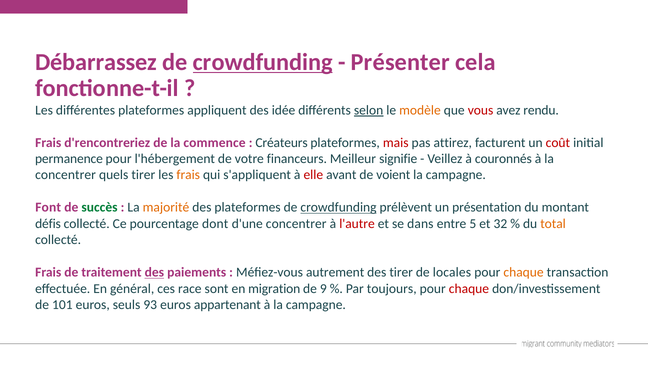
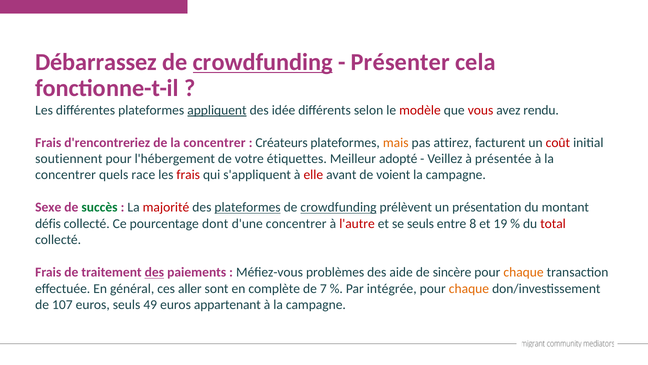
appliquent underline: none -> present
selon underline: present -> none
modèle colour: orange -> red
de la commence: commence -> concentrer
mais colour: red -> orange
permanence: permanence -> soutiennent
financeurs: financeurs -> étiquettes
signifie: signifie -> adopté
couronnés: couronnés -> présentée
quels tirer: tirer -> race
frais at (188, 175) colour: orange -> red
Font: Font -> Sexe
majorité colour: orange -> red
plateformes at (248, 207) underline: none -> present
se dans: dans -> seuls
5: 5 -> 8
32: 32 -> 19
total colour: orange -> red
autrement: autrement -> problèmes
des tirer: tirer -> aide
locales: locales -> sincère
race: race -> aller
migration: migration -> complète
9: 9 -> 7
toujours: toujours -> intégrée
chaque at (469, 288) colour: red -> orange
101: 101 -> 107
93: 93 -> 49
